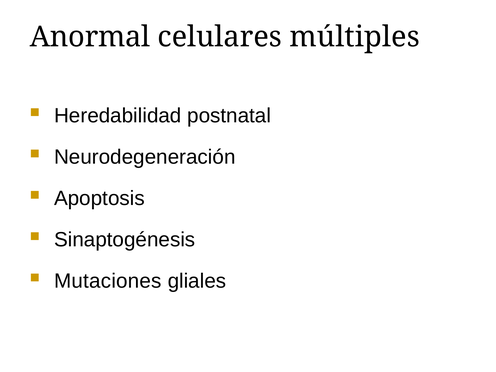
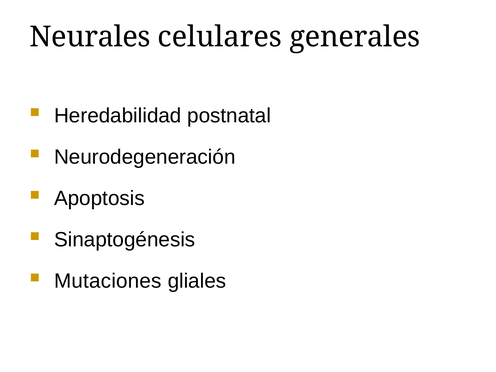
Anormal: Anormal -> Neurales
múltiples: múltiples -> generales
